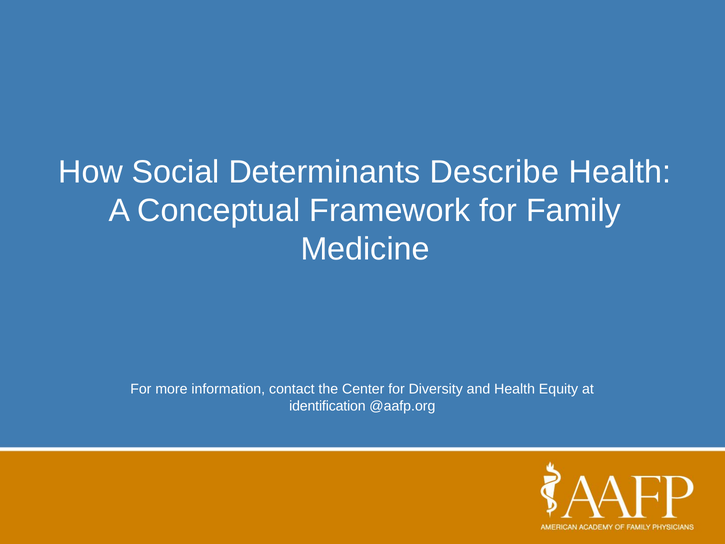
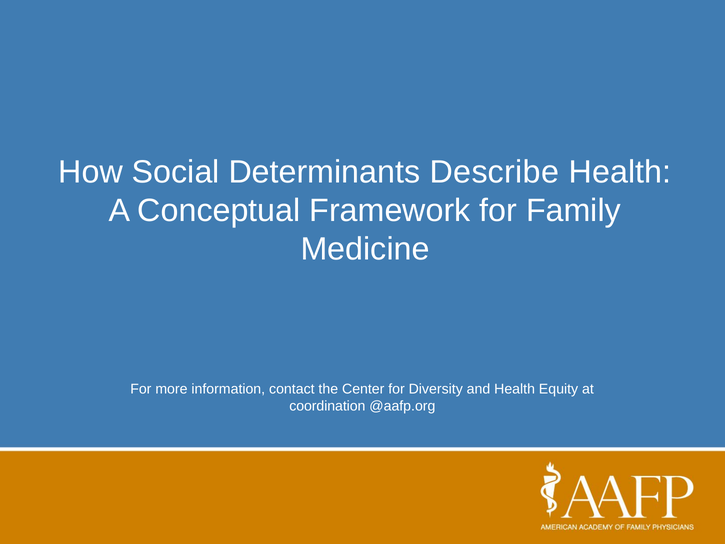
identification: identification -> coordination
